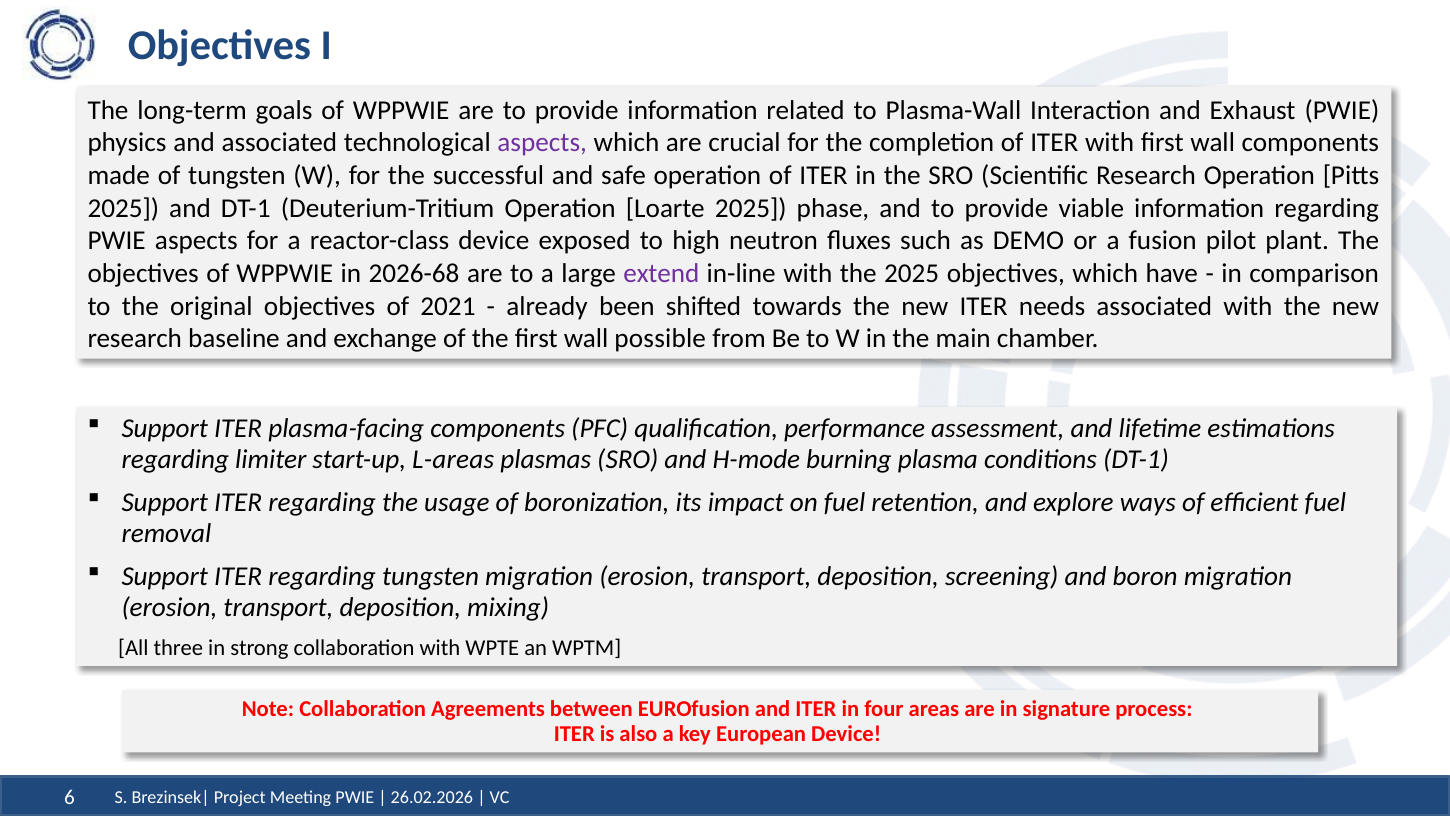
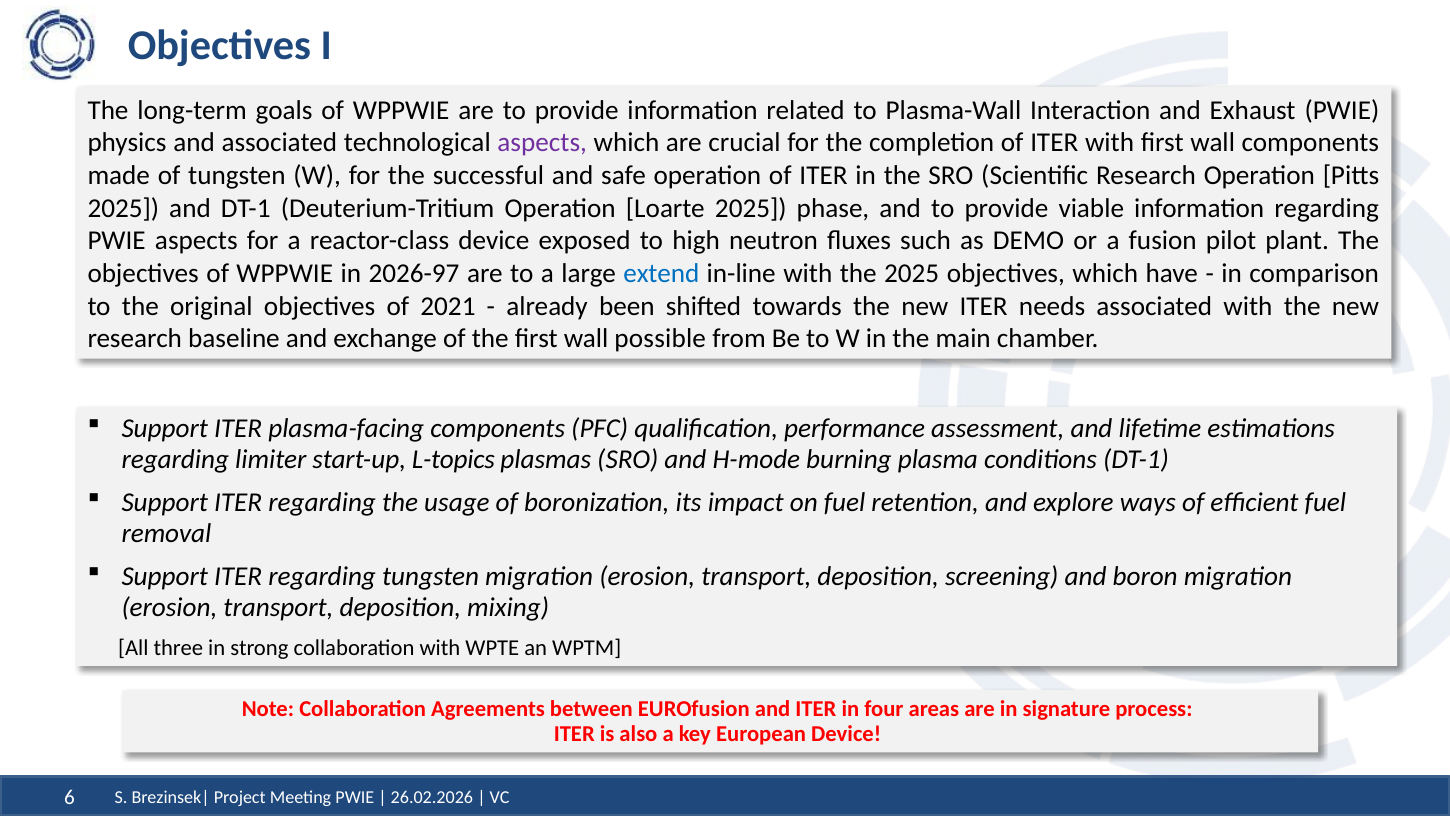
2026-68: 2026-68 -> 2026-97
extend colour: purple -> blue
L-areas: L-areas -> L-topics
